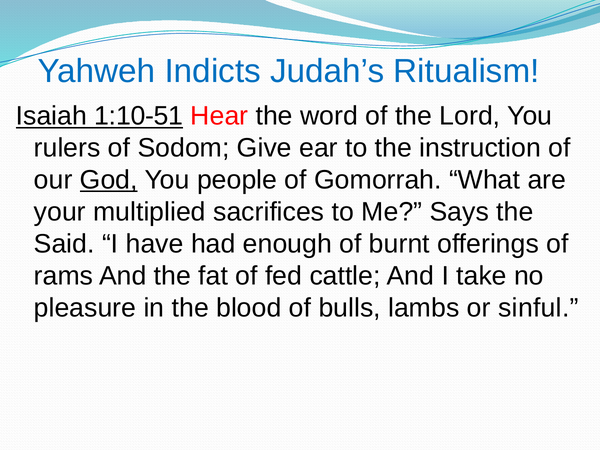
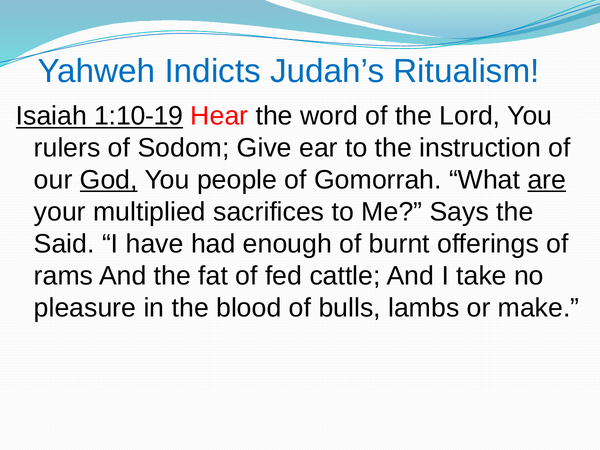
1:10-51: 1:10-51 -> 1:10-19
are underline: none -> present
sinful: sinful -> make
